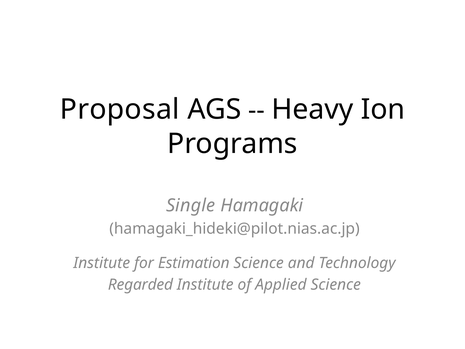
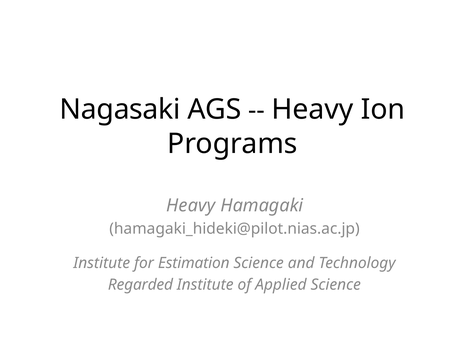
Proposal: Proposal -> Nagasaki
Single at (191, 205): Single -> Heavy
